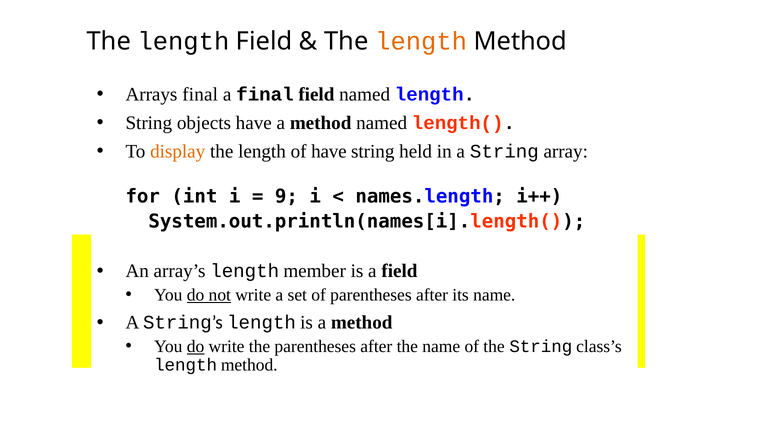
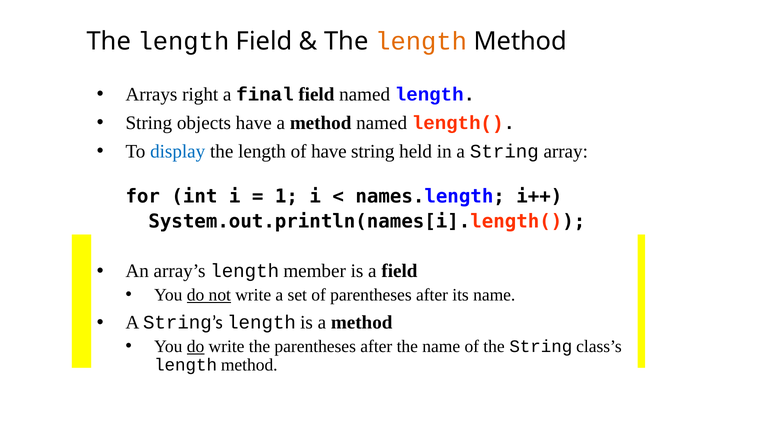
Arrays final: final -> right
display colour: orange -> blue
9: 9 -> 1
